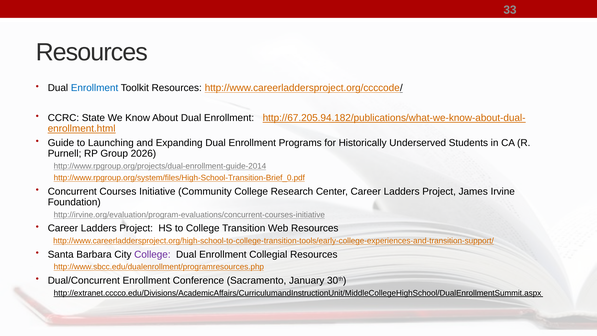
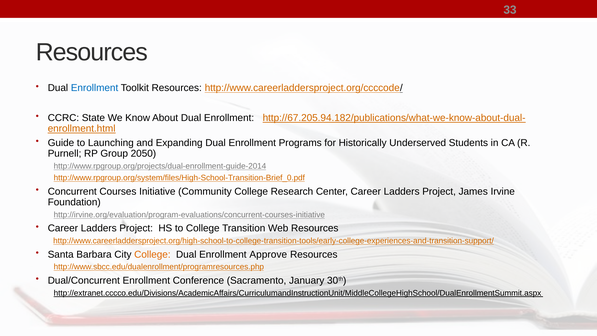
2026: 2026 -> 2050
College at (152, 254) colour: purple -> orange
Collegial: Collegial -> Approve
